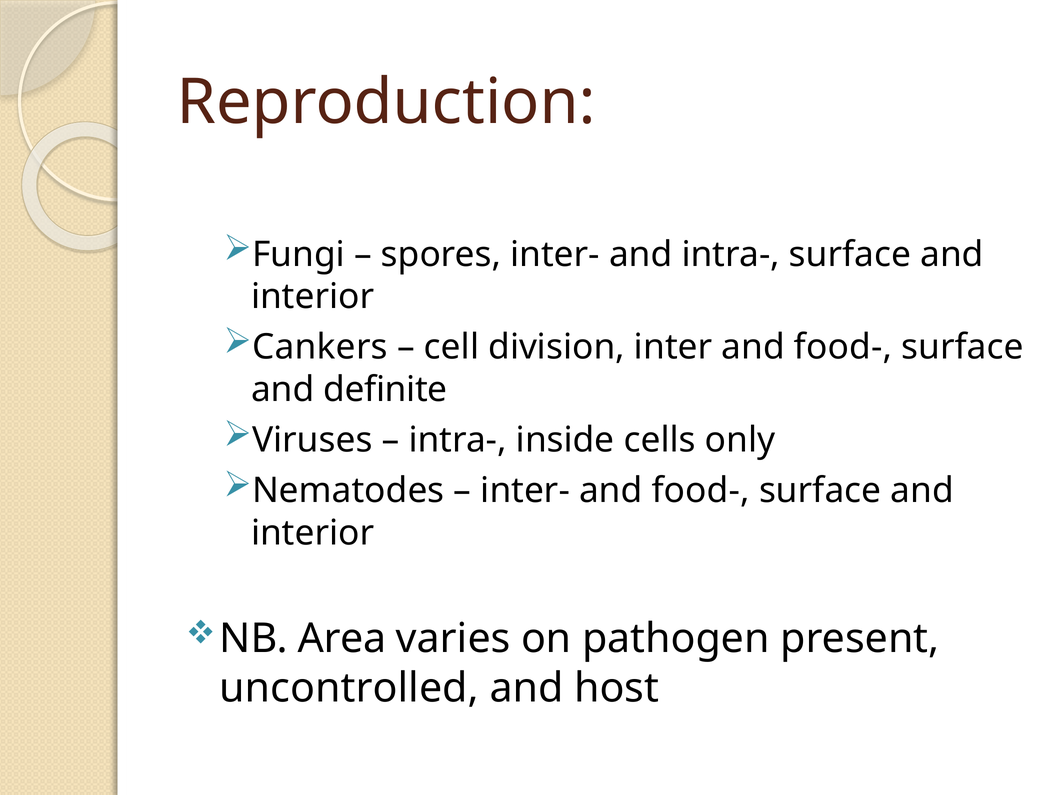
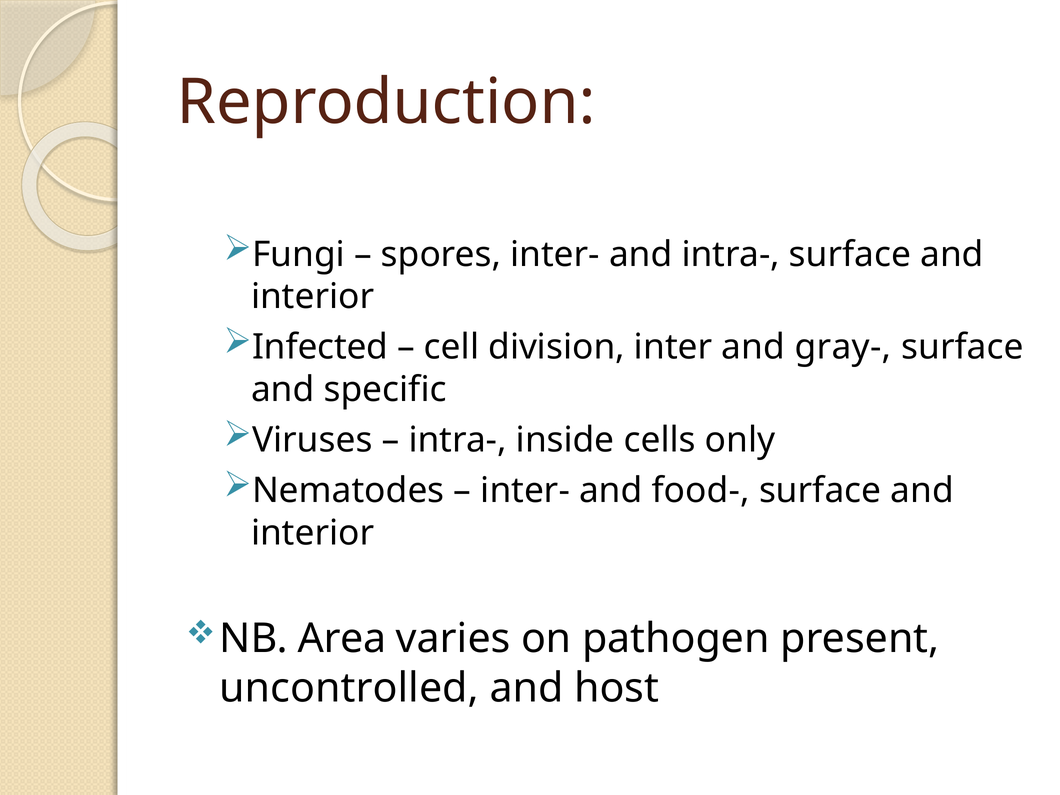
Cankers: Cankers -> Infected
inter and food‐: food‐ -> gray‐
definite: definite -> specific
